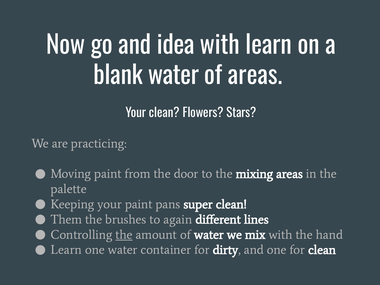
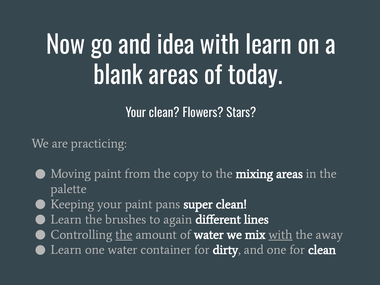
blank water: water -> areas
of areas: areas -> today
door: door -> copy
Them at (66, 219): Them -> Learn
with at (280, 235) underline: none -> present
hand: hand -> away
